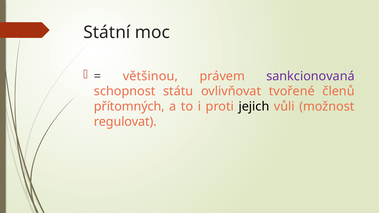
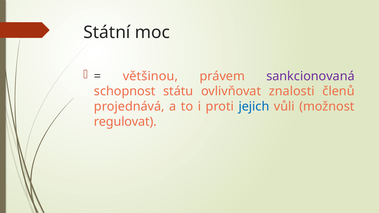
tvořené: tvořené -> znalosti
přítomných: přítomných -> projednává
jejich colour: black -> blue
